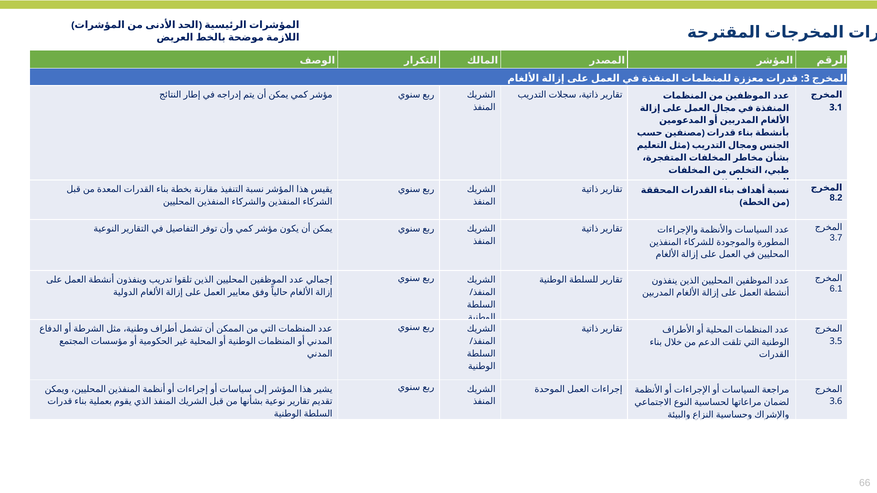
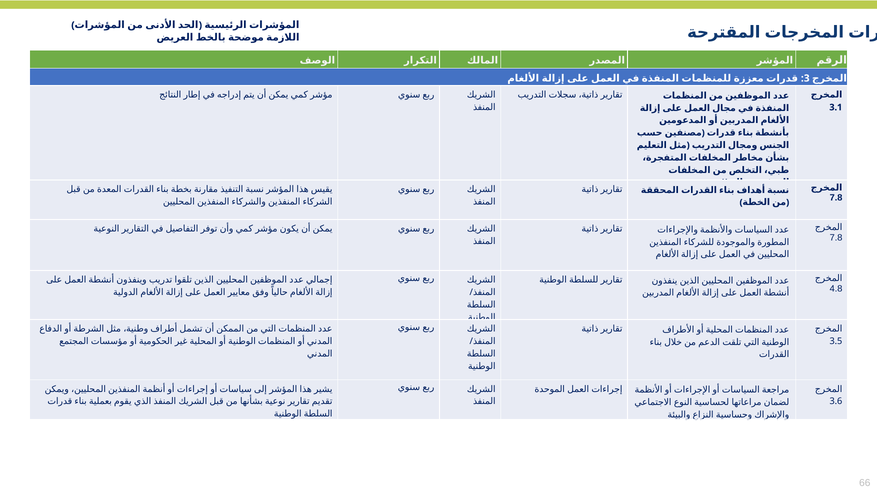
8.2 at (836, 198): 8.2 -> 7.8
3.7 at (836, 238): 3.7 -> 7.8
6.1: 6.1 -> 4.8
